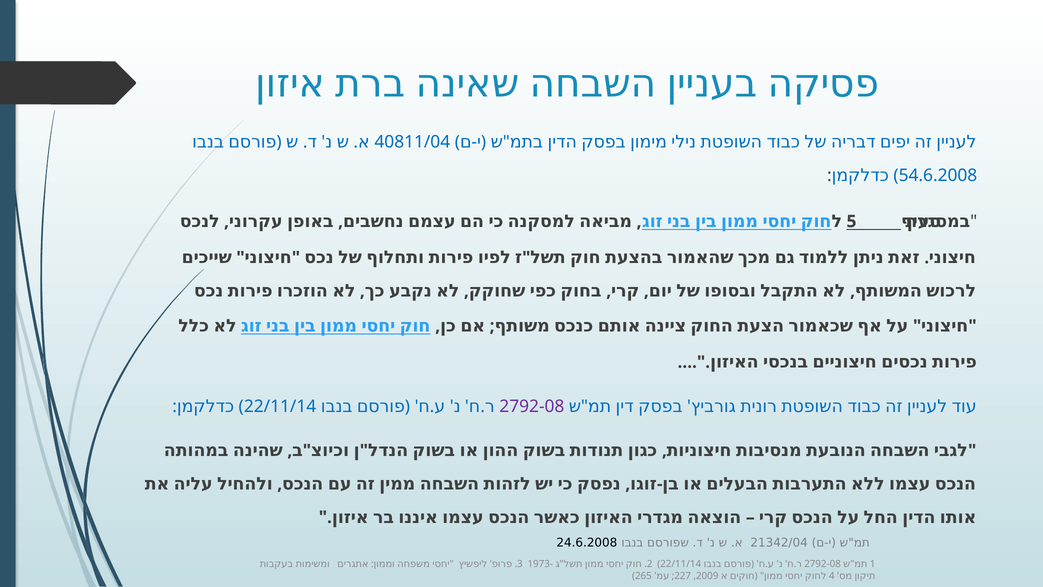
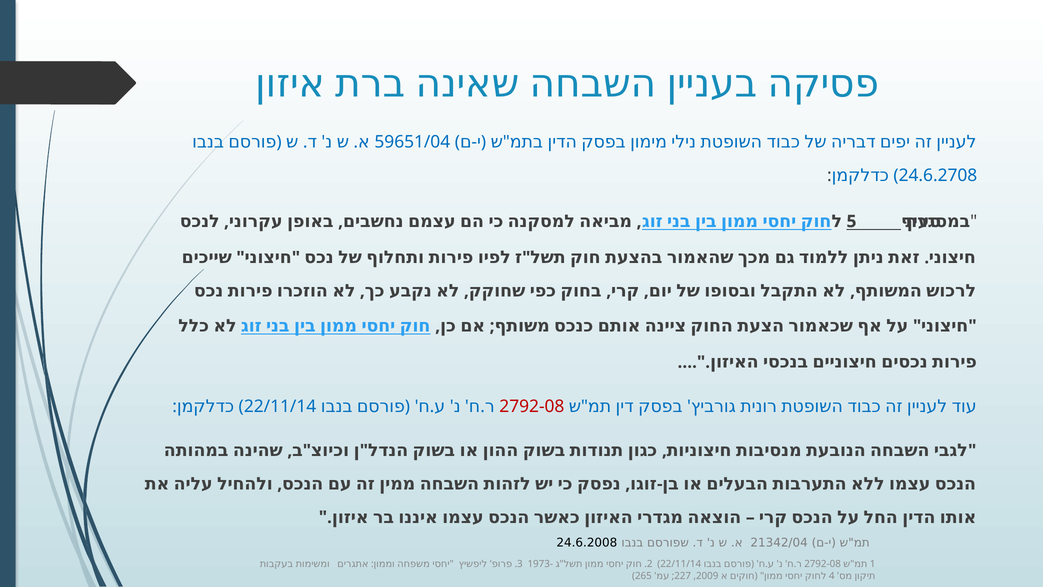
40811/04: 40811/04 -> 59651/04
54.6.2008: 54.6.2008 -> 24.6.2708
2792-08 at (532, 406) colour: purple -> red
